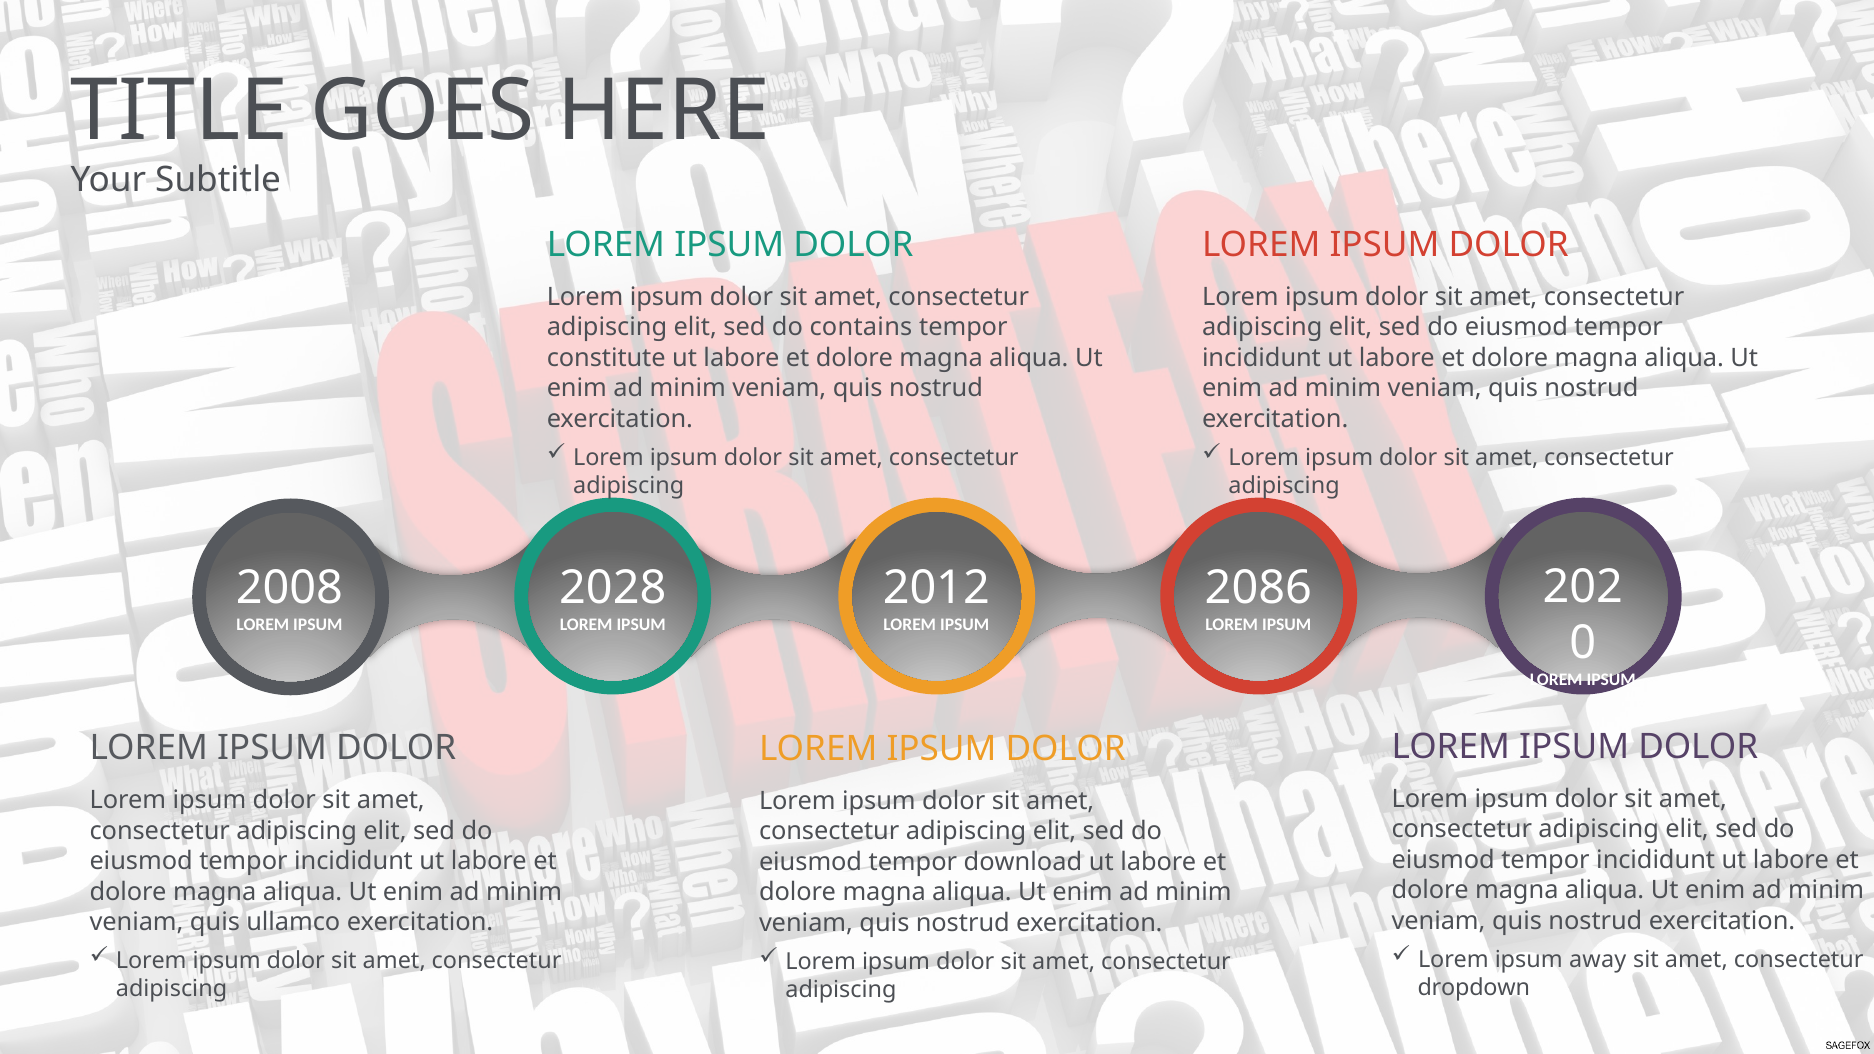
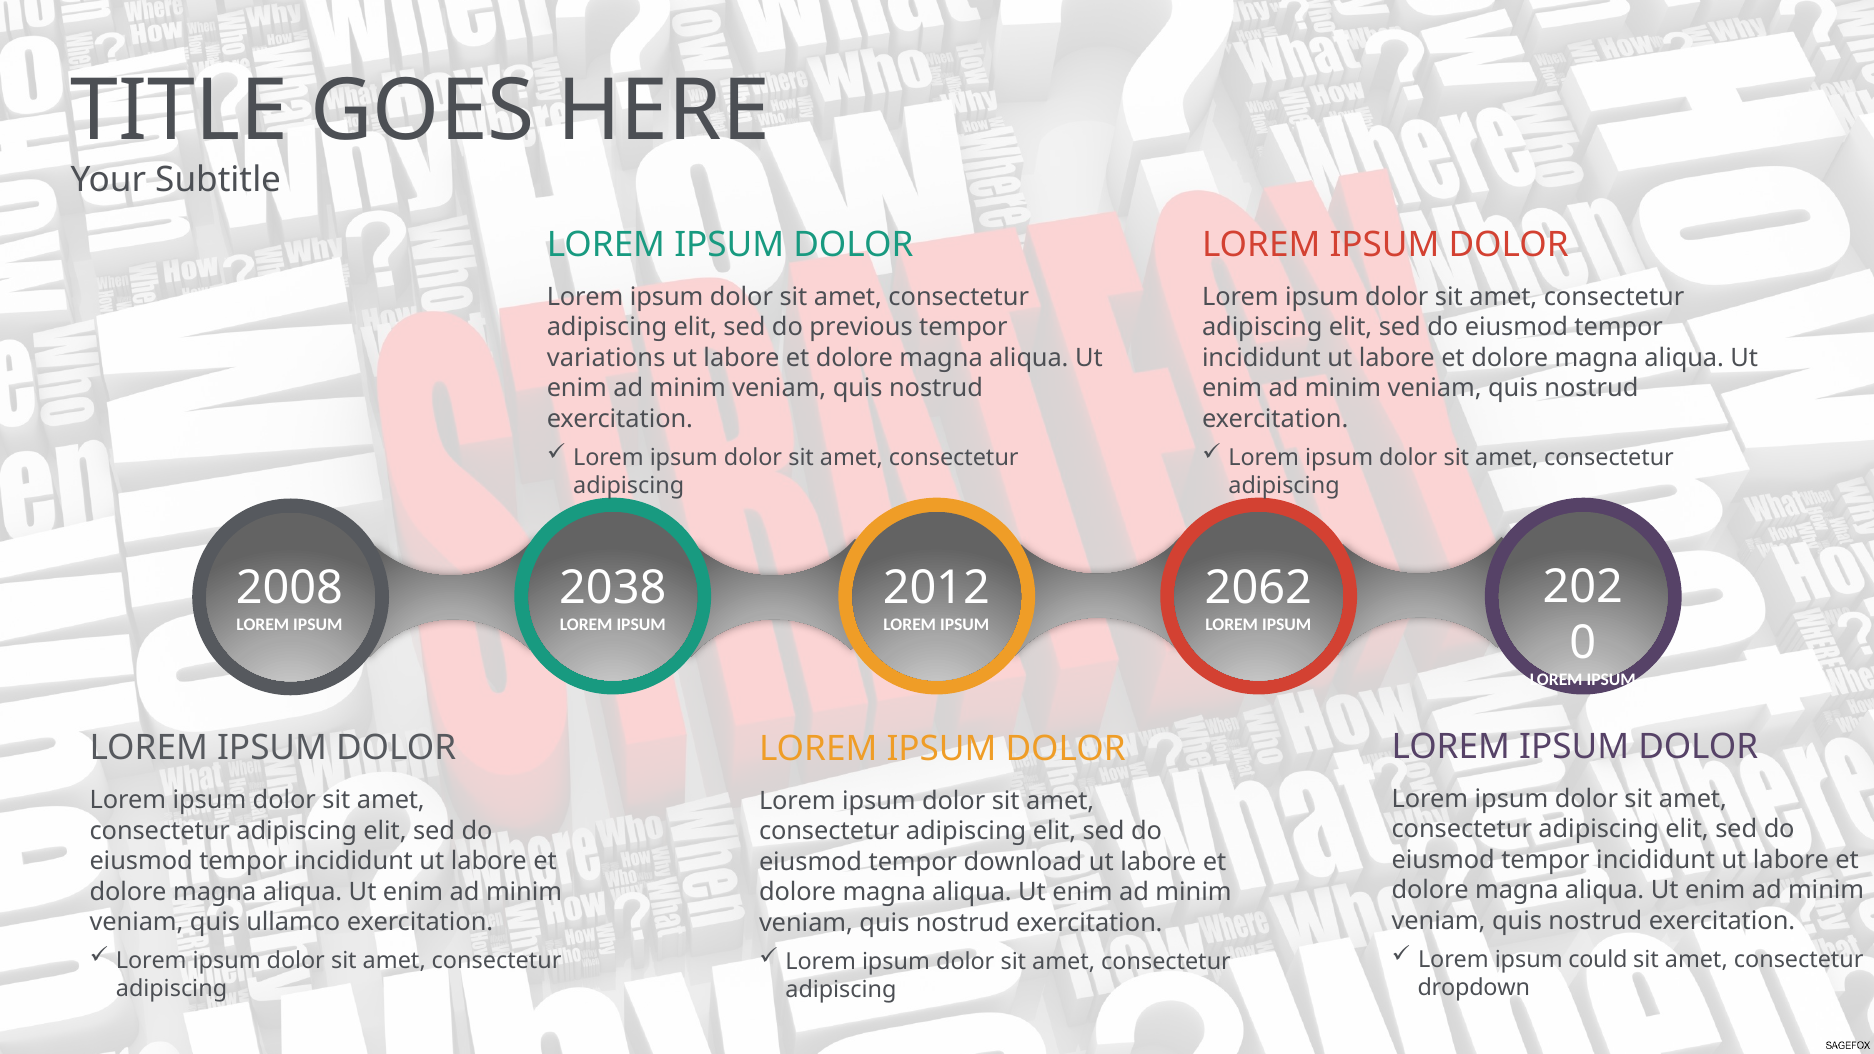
contains: contains -> previous
constitute: constitute -> variations
2028: 2028 -> 2038
2086: 2086 -> 2062
away: away -> could
